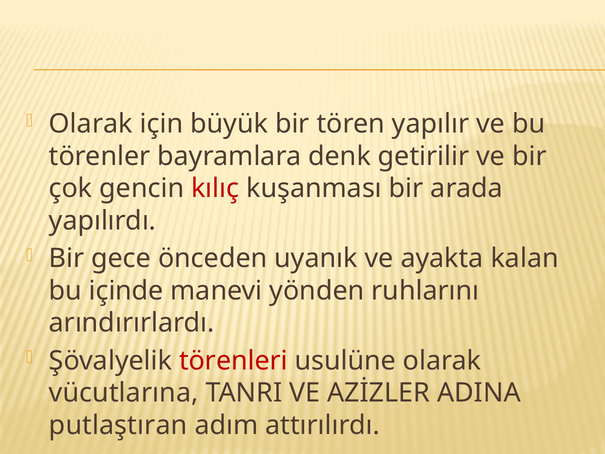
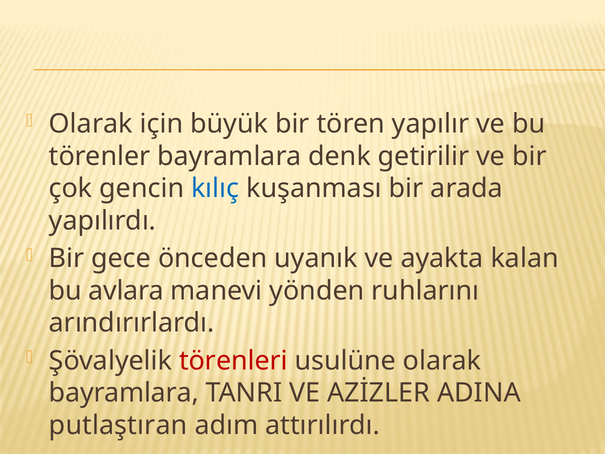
kılıç colour: red -> blue
içinde: içinde -> avlara
vücutlarına at (124, 393): vücutlarına -> bayramlara
